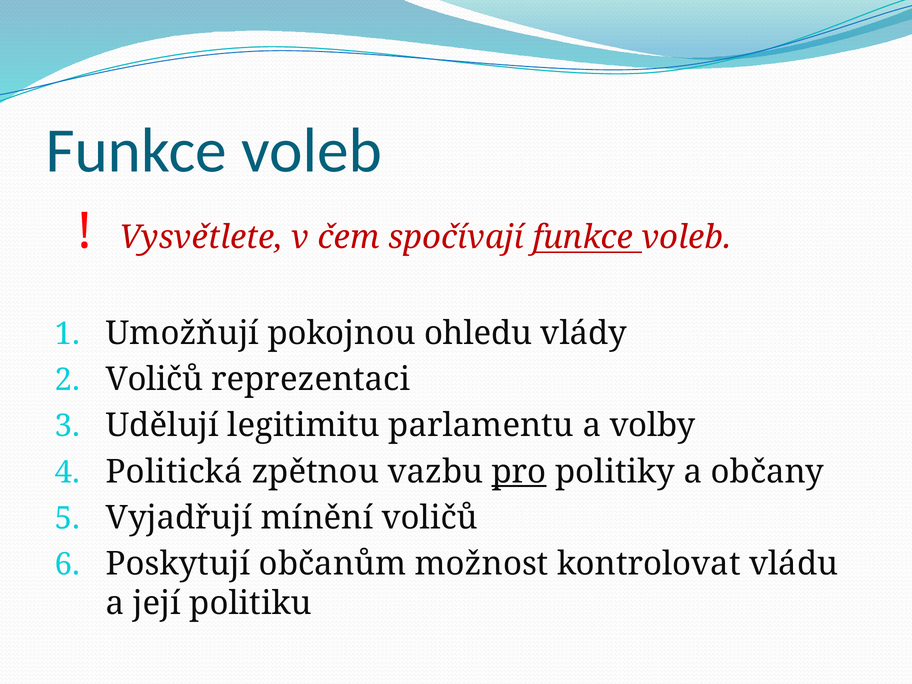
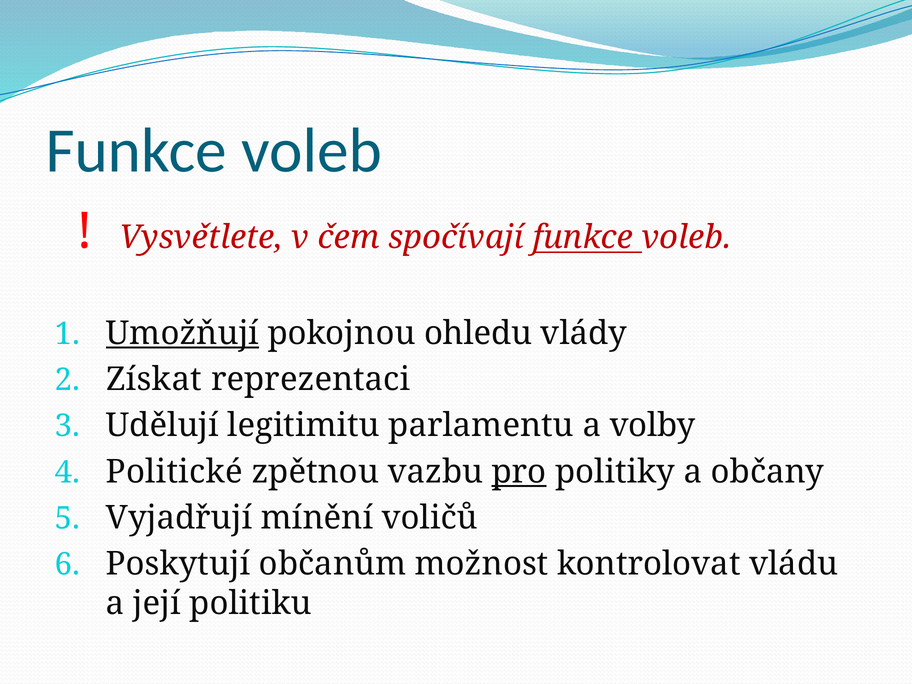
Umožňují underline: none -> present
Voličů at (154, 379): Voličů -> Získat
Politická: Politická -> Politické
